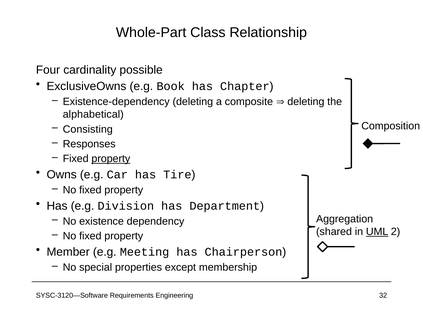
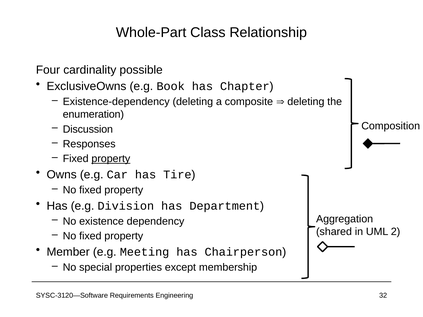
alphabetical: alphabetical -> enumeration
Consisting: Consisting -> Discussion
UML underline: present -> none
